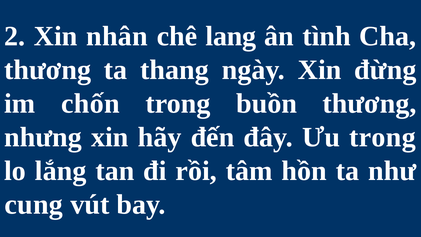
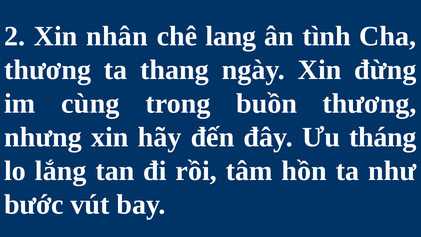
chốn: chốn -> cùng
Ưu trong: trong -> tháng
cung: cung -> bước
